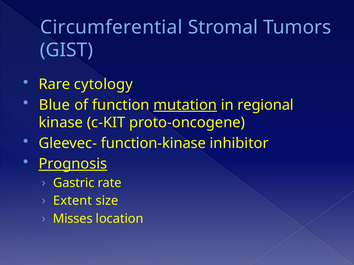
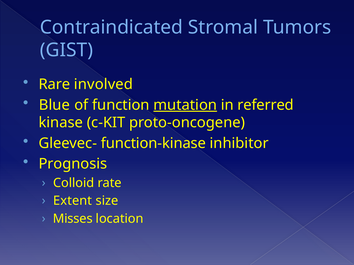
Circumferential: Circumferential -> Contraindicated
cytology: cytology -> involved
regional: regional -> referred
Prognosis underline: present -> none
Gastric: Gastric -> Colloid
